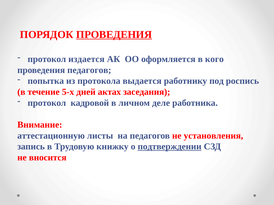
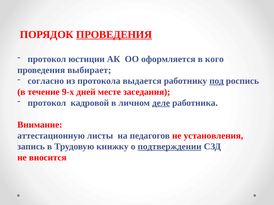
издается: издается -> юстиции
проведения педагогов: педагогов -> выбирает
попытка: попытка -> согласно
под underline: none -> present
5-х: 5-х -> 9-х
актах: актах -> месте
деле underline: none -> present
